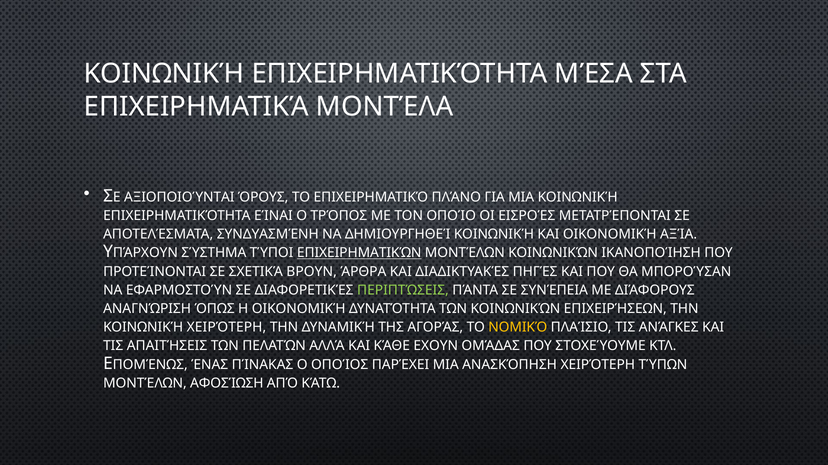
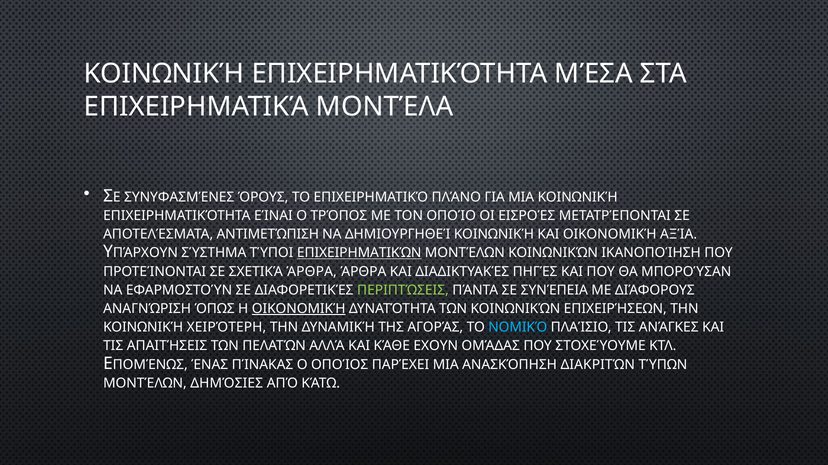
ΑΞΙΟΠΟΙΟΎΝΤΑΙ: ΑΞΙΟΠΟΙΟΎΝΤΑΙ -> ΣΥΝΥΦΑΣΜΈΝΕΣ
ΣΥΝΔΥΑΣΜΈΝΗ: ΣΥΝΔΥΑΣΜΈΝΗ -> ΑΝΤΙΜΕΤΏΠΙΣΗ
ΣΧΕΤΙΚΆ ΒΡΟΥΝ: ΒΡΟΥΝ -> ΆΡΘΡΑ
ΟΙΚΟΝΟΜΙΚΉ at (299, 309) underline: none -> present
ΝΟΜΙΚΌ colour: yellow -> light blue
ΑΝΑΣΚΌΠΗΣΗ ΧΕΙΡΌΤΕΡΗ: ΧΕΙΡΌΤΕΡΗ -> ΔΙΑΚΡΙΤΏΝ
ΑΦΟΣΊΩΣΗ: ΑΦΟΣΊΩΣΗ -> ΔΗΜΌΣΙΕΣ
